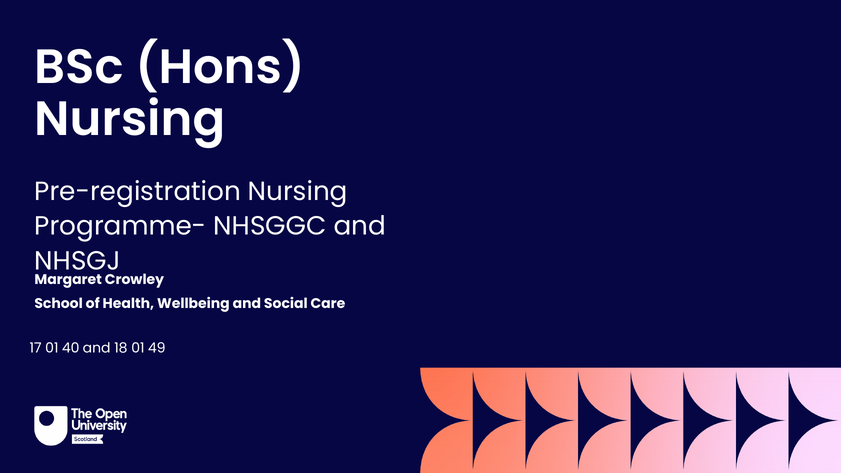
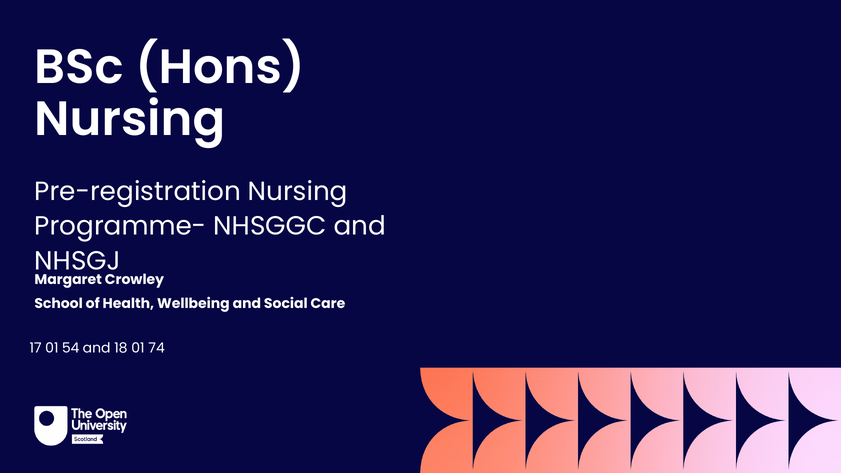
40: 40 -> 54
49: 49 -> 74
